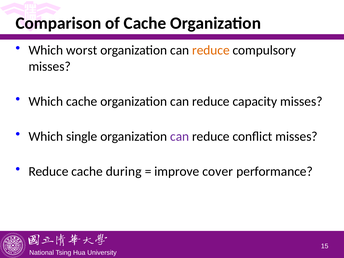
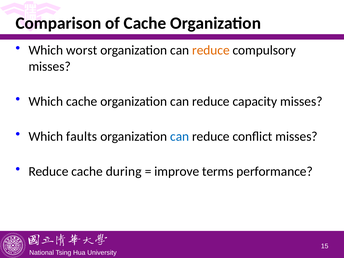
single: single -> faults
can at (180, 136) colour: purple -> blue
cover: cover -> terms
